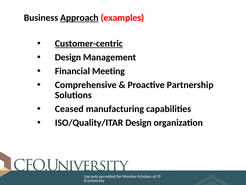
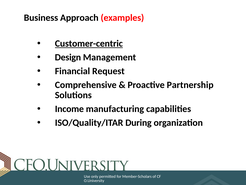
Approach underline: present -> none
Meeting: Meeting -> Request
Ceased: Ceased -> Income
ISO/Quality/ITAR Design: Design -> During
